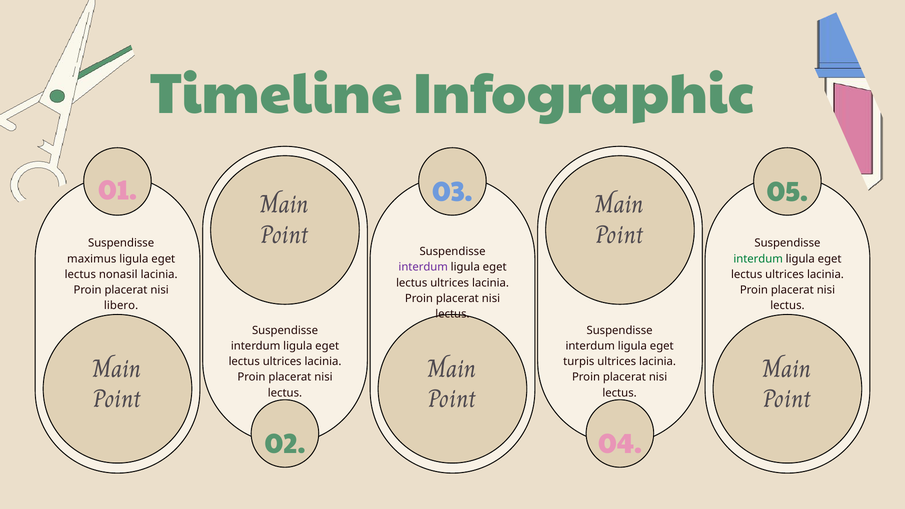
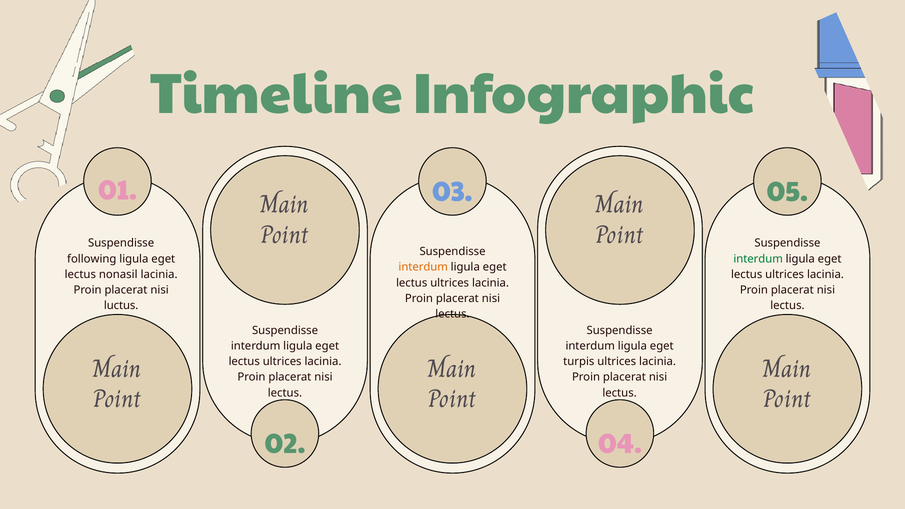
maximus: maximus -> following
interdum at (423, 267) colour: purple -> orange
libero: libero -> luctus
